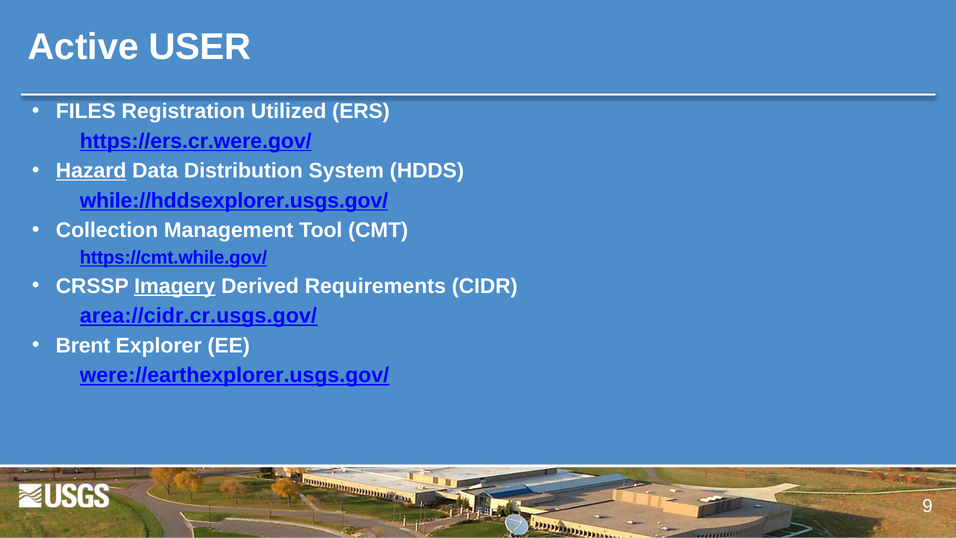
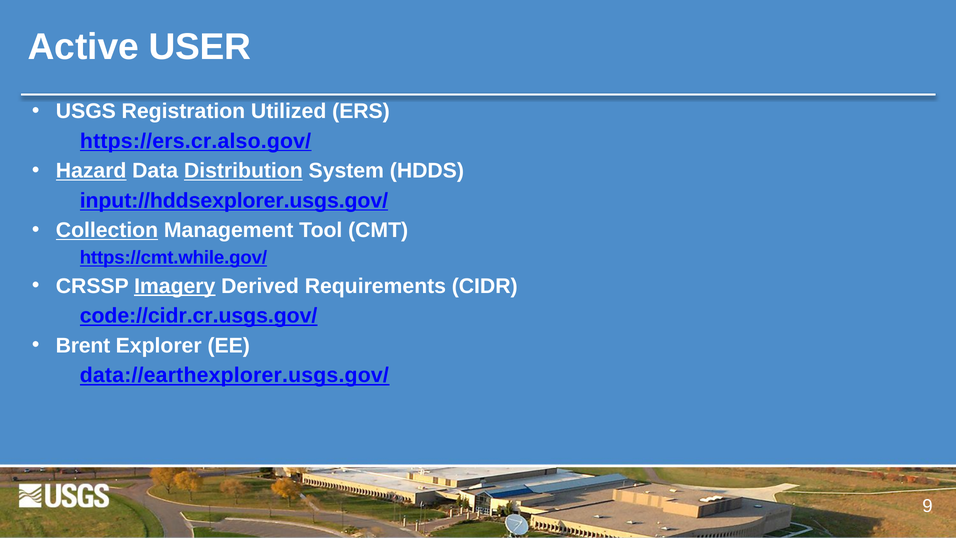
FILES: FILES -> USGS
https://ers.cr.were.gov/: https://ers.cr.were.gov/ -> https://ers.cr.also.gov/
Distribution underline: none -> present
while://hddsexplorer.usgs.gov/: while://hddsexplorer.usgs.gov/ -> input://hddsexplorer.usgs.gov/
Collection underline: none -> present
area://cidr.cr.usgs.gov/: area://cidr.cr.usgs.gov/ -> code://cidr.cr.usgs.gov/
were://earthexplorer.usgs.gov/: were://earthexplorer.usgs.gov/ -> data://earthexplorer.usgs.gov/
